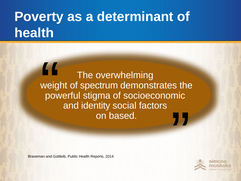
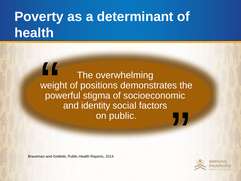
spectrum: spectrum -> positions
on based: based -> public
